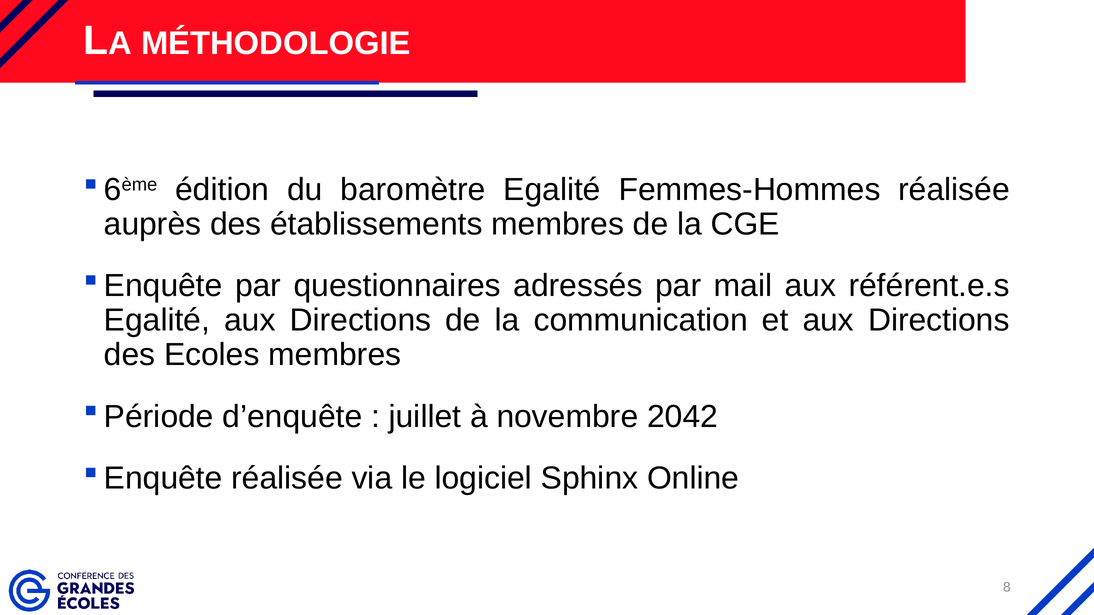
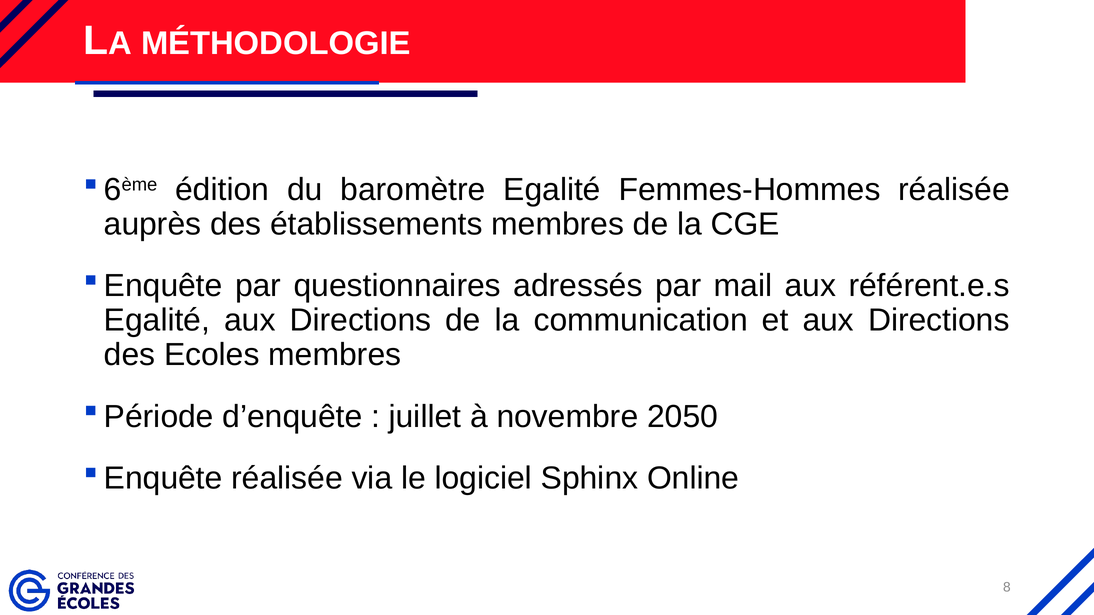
2042: 2042 -> 2050
